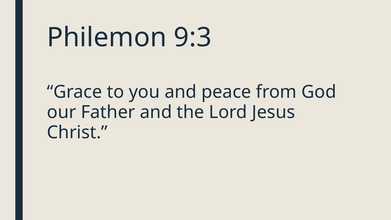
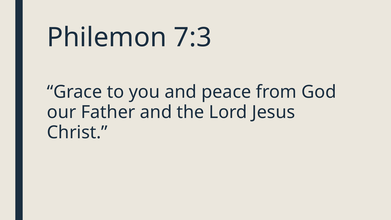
9:3: 9:3 -> 7:3
